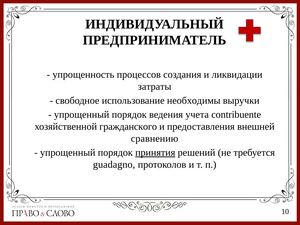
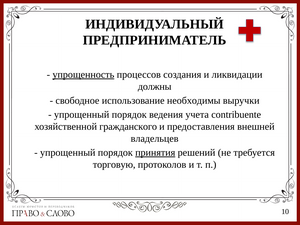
упрощенность underline: none -> present
затраты: затраты -> должны
сравнению: сравнению -> владельцев
guadagno: guadagno -> торговую
